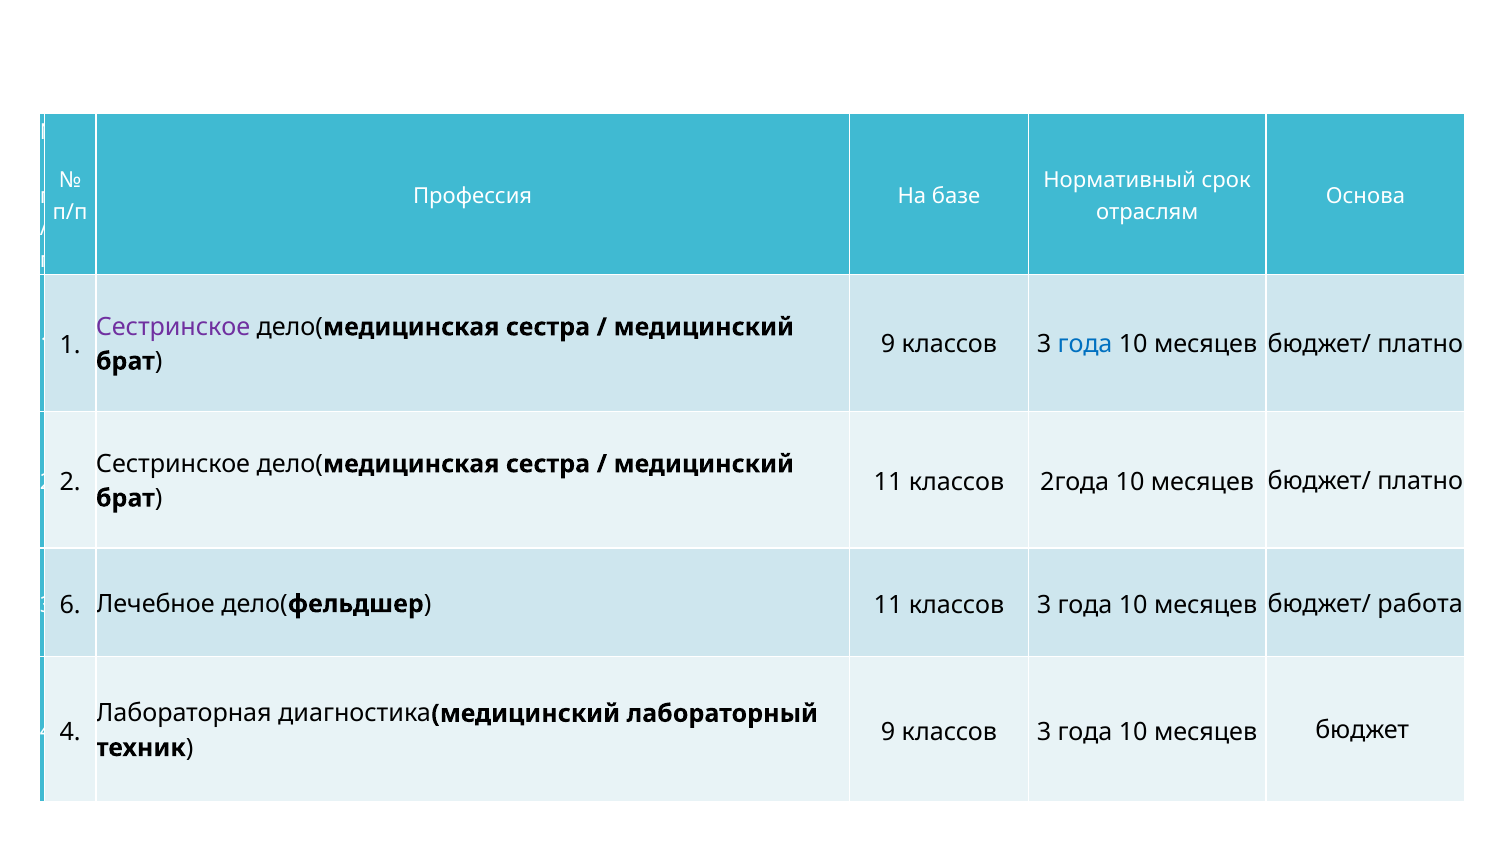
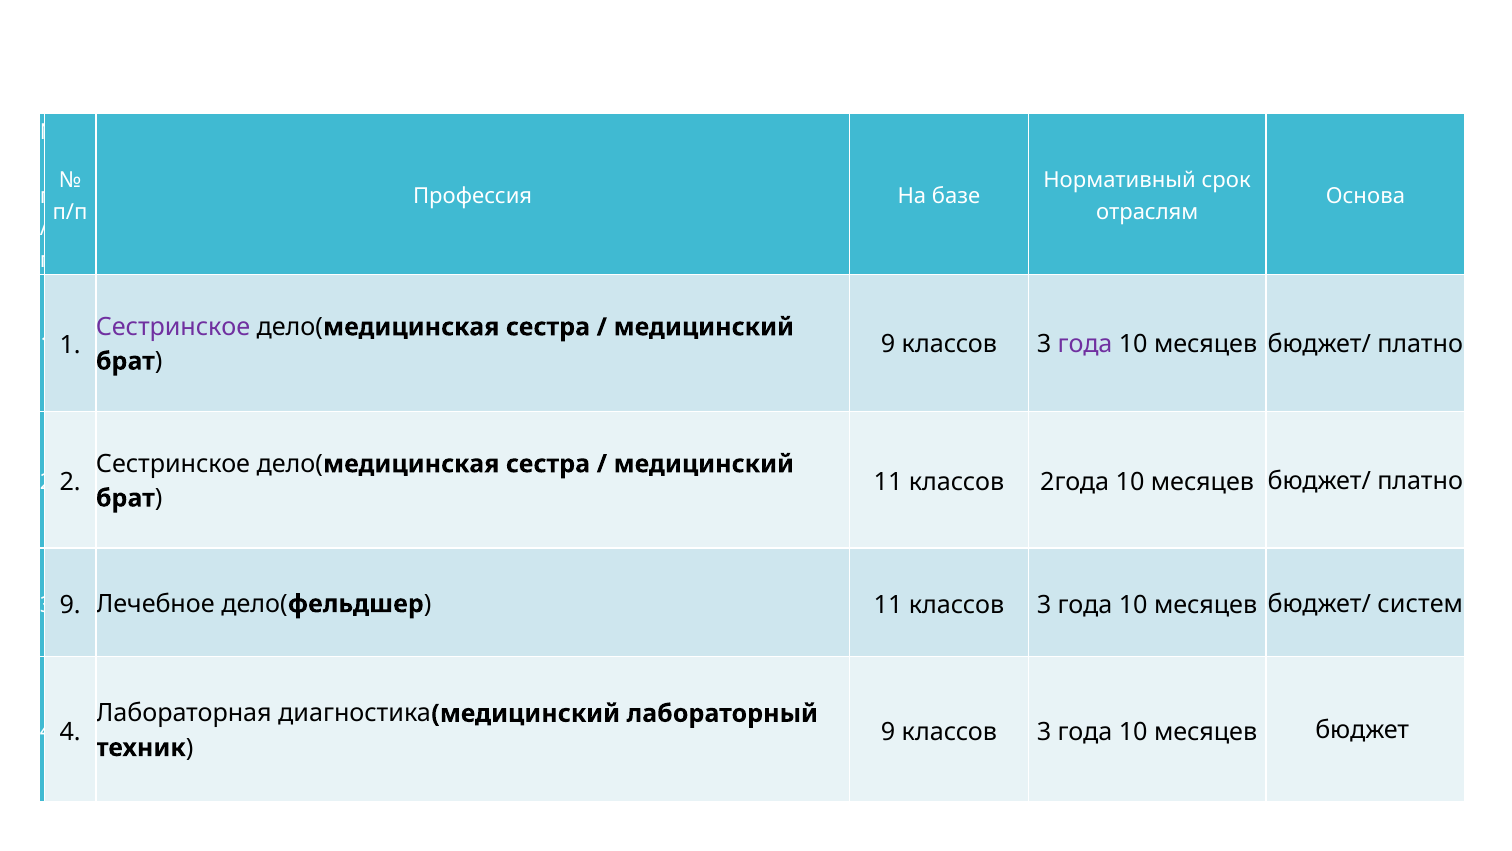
года at (1085, 344) colour: blue -> purple
6 at (70, 605): 6 -> 9
работа: работа -> систем
